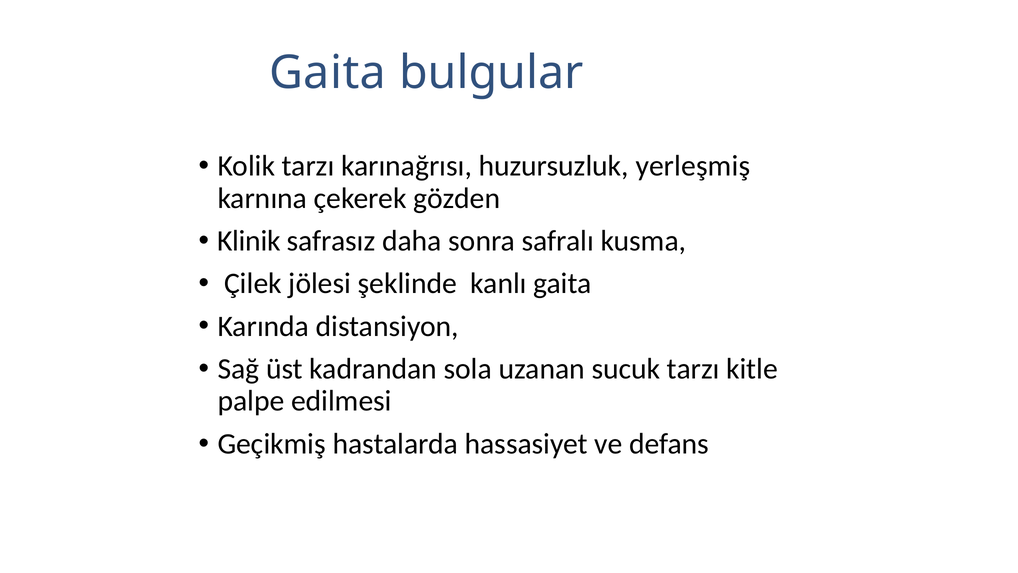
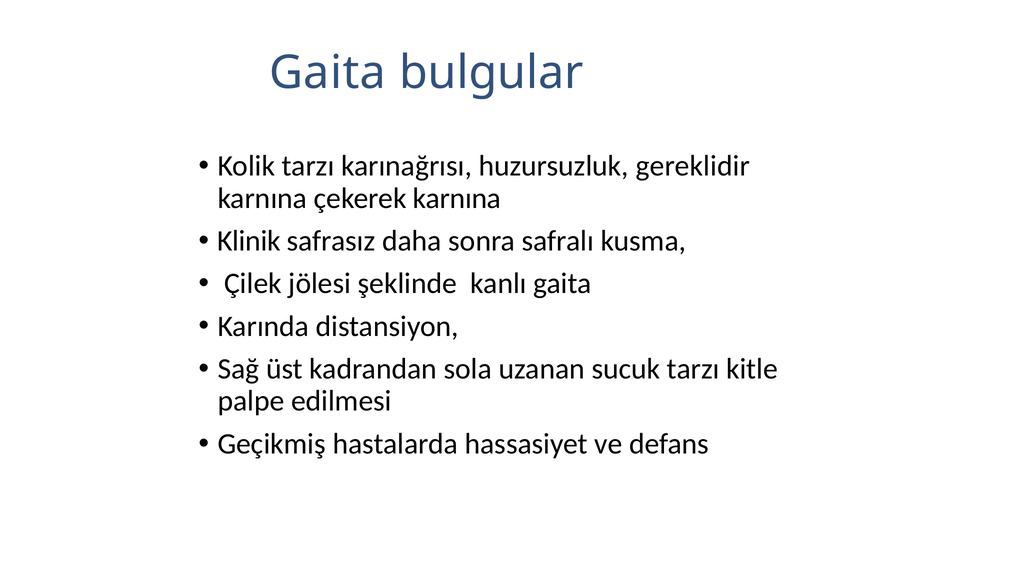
yerleşmiş: yerleşmiş -> gereklidir
çekerek gözden: gözden -> karnına
